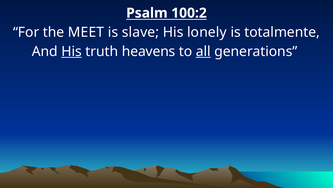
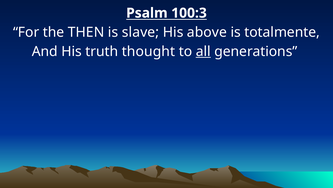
100:2: 100:2 -> 100:3
MEET: MEET -> THEN
lonely: lonely -> above
His at (72, 51) underline: present -> none
heavens: heavens -> thought
